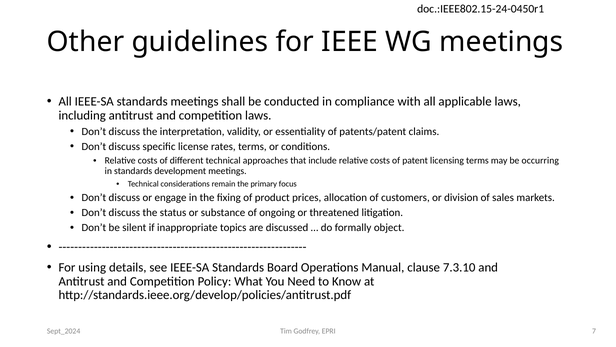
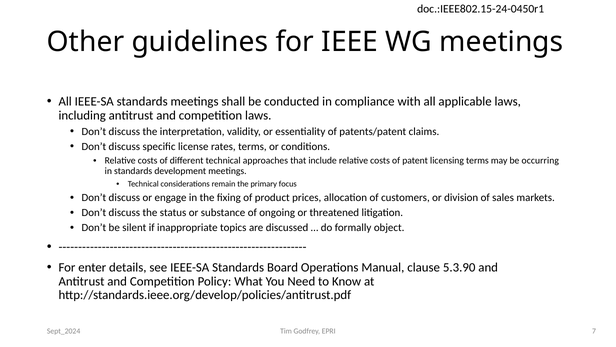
using: using -> enter
7.3.10: 7.3.10 -> 5.3.90
